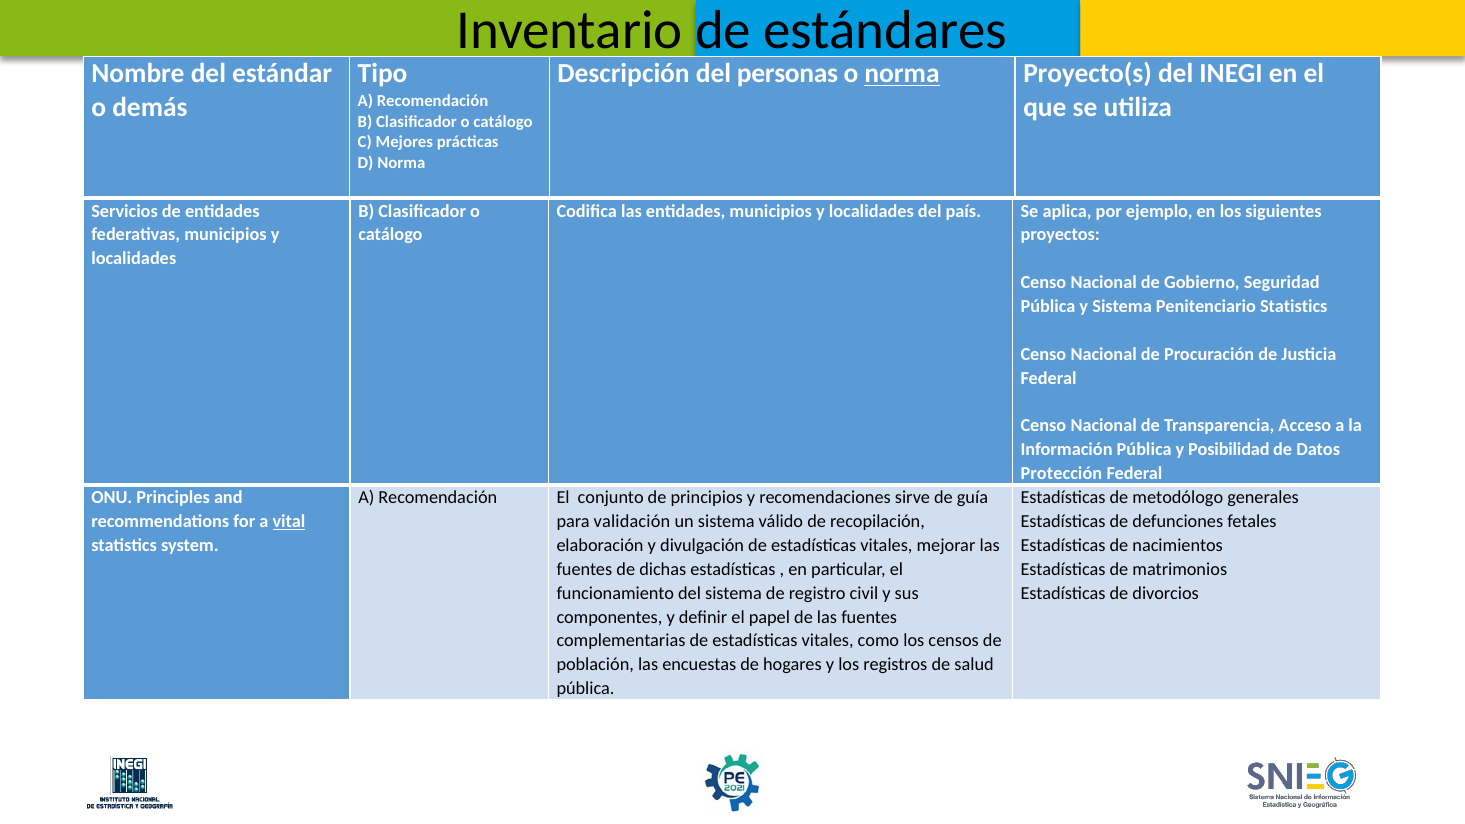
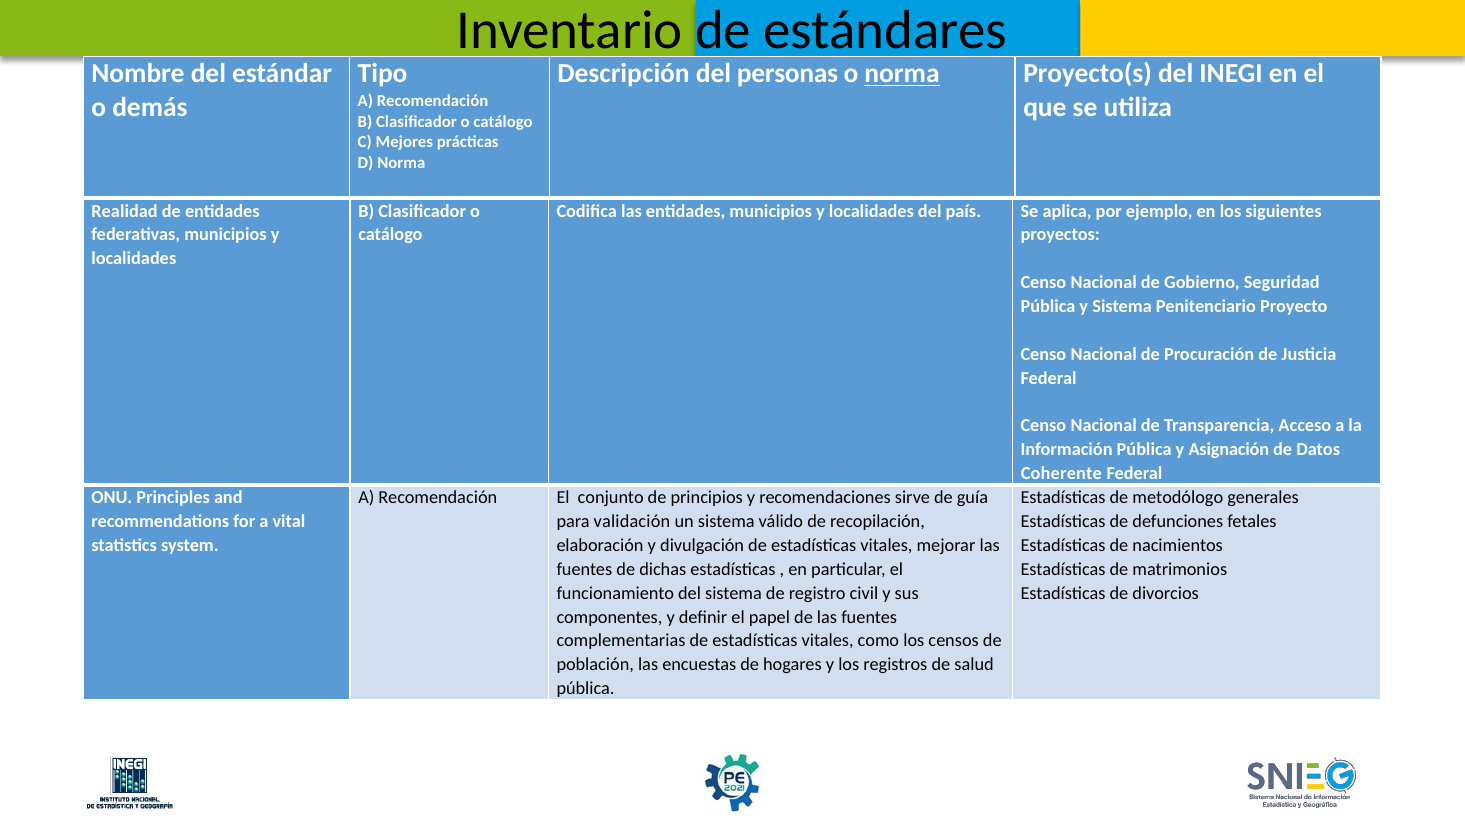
Servicios: Servicios -> Realidad
Penitenciario Statistics: Statistics -> Proyecto
Posibilidad: Posibilidad -> Asignación
Protección: Protección -> Coherente
vital underline: present -> none
